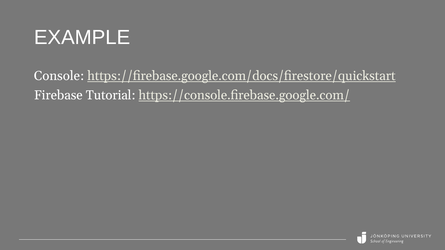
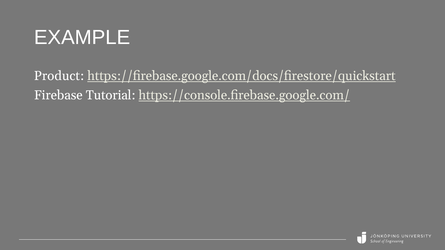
Console: Console -> Product
